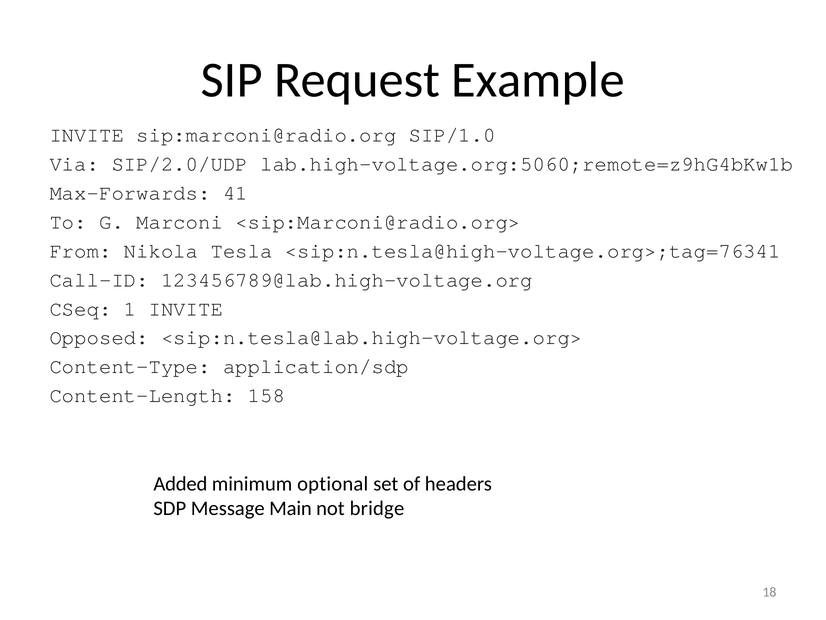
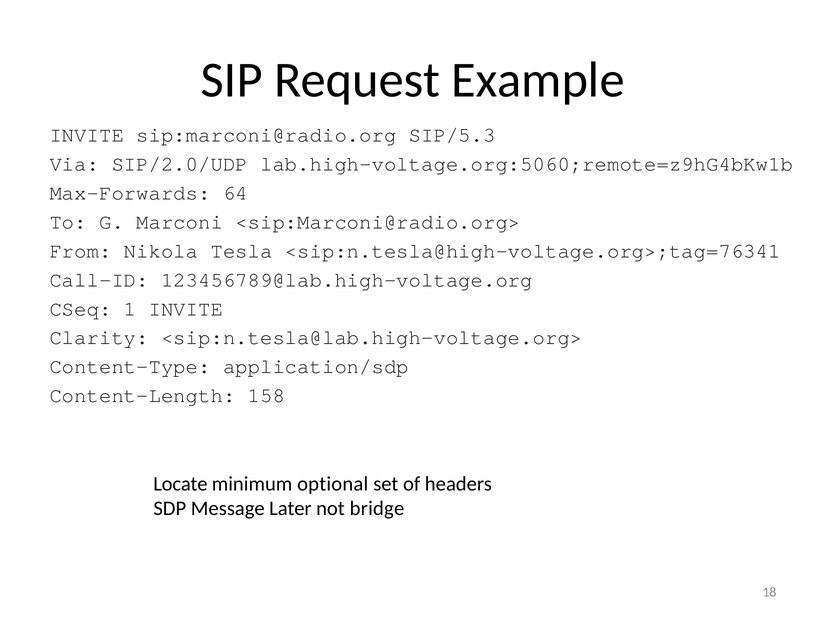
SIP/1.0: SIP/1.0 -> SIP/5.3
41: 41 -> 64
Opposed: Opposed -> Clarity
Added: Added -> Locate
Main: Main -> Later
